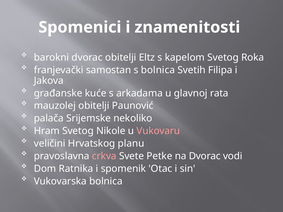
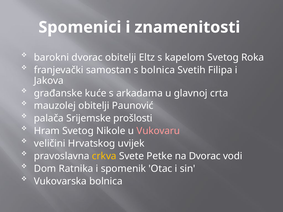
rata: rata -> crta
nekoliko: nekoliko -> prošlosti
planu: planu -> uvijek
crkva colour: pink -> yellow
